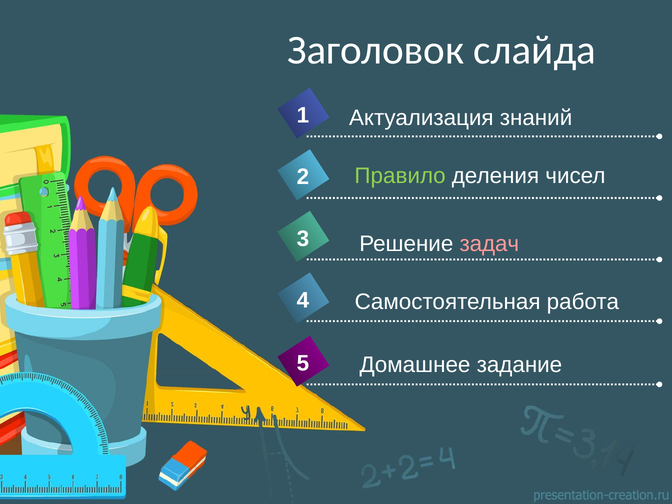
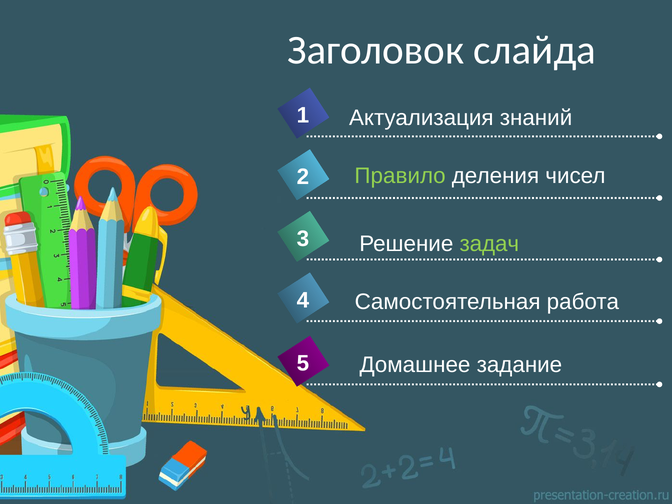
задач colour: pink -> light green
